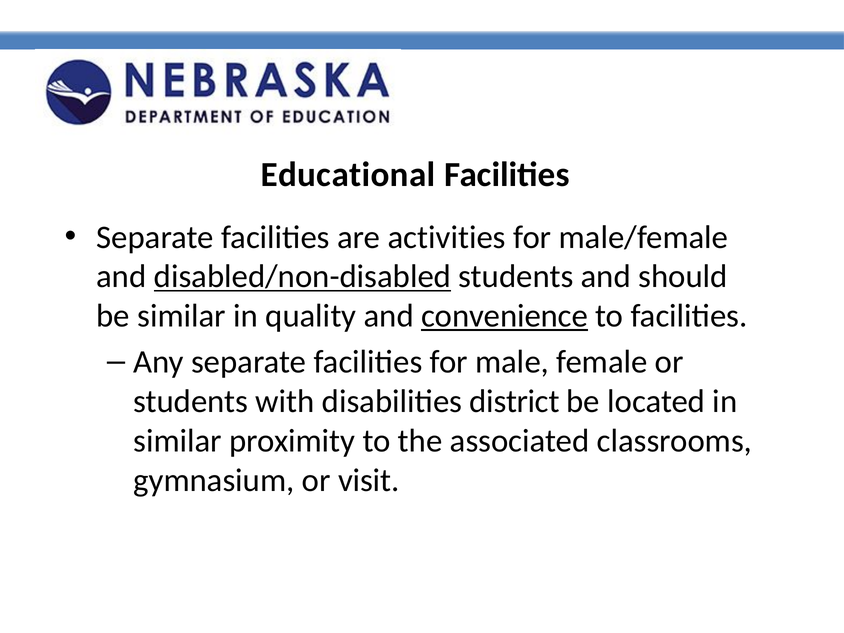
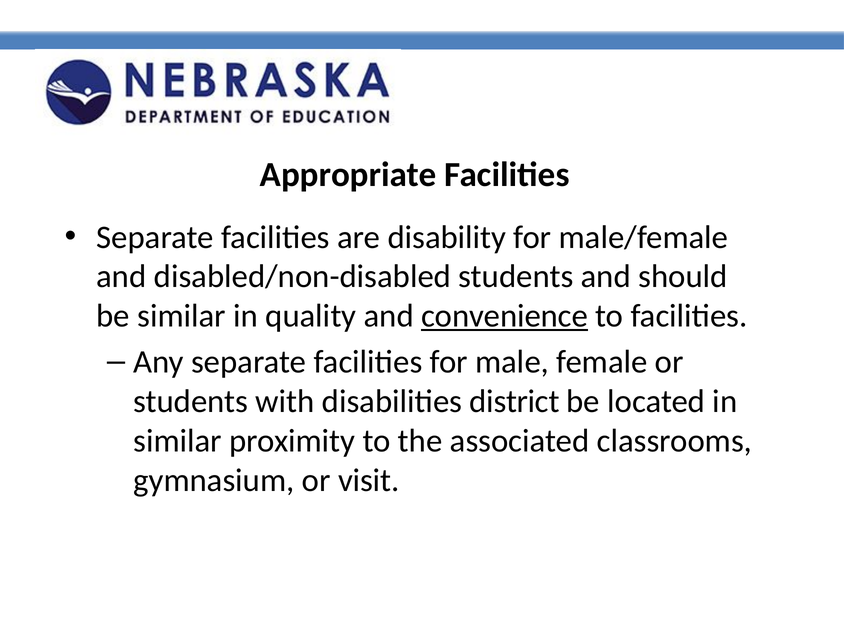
Educational: Educational -> Appropriate
activities: activities -> disability
disabled/non-disabled underline: present -> none
